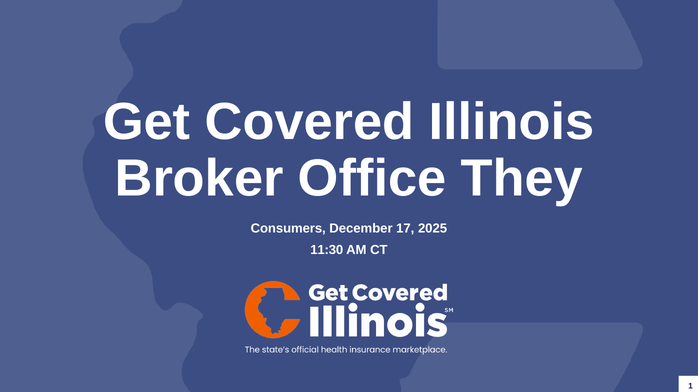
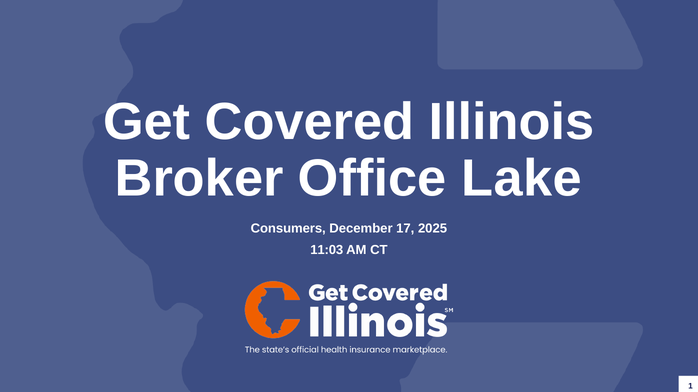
They: They -> Lake
11:30: 11:30 -> 11:03
